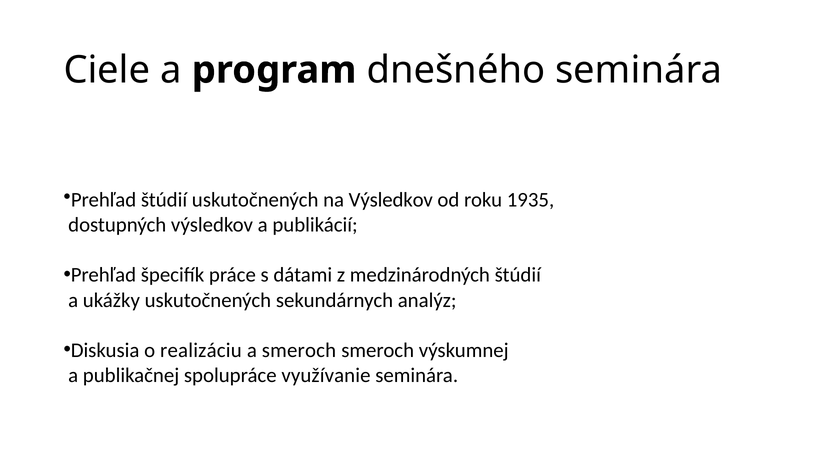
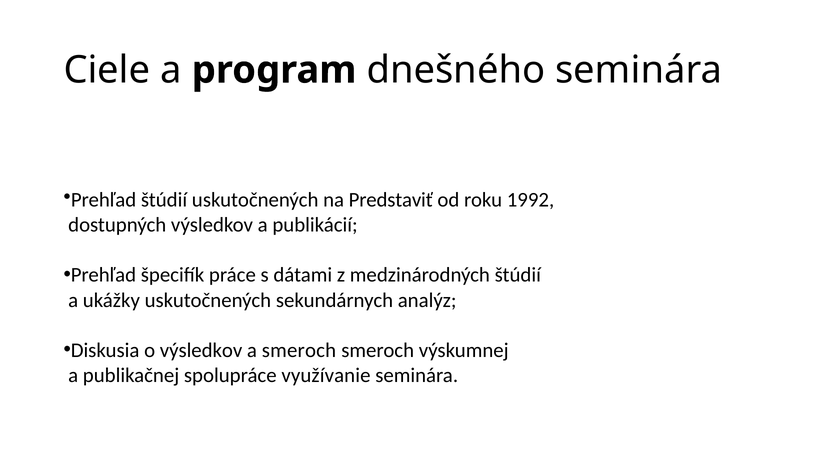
na Výsledkov: Výsledkov -> Predstaviť
1935: 1935 -> 1992
o realizáciu: realizáciu -> výsledkov
